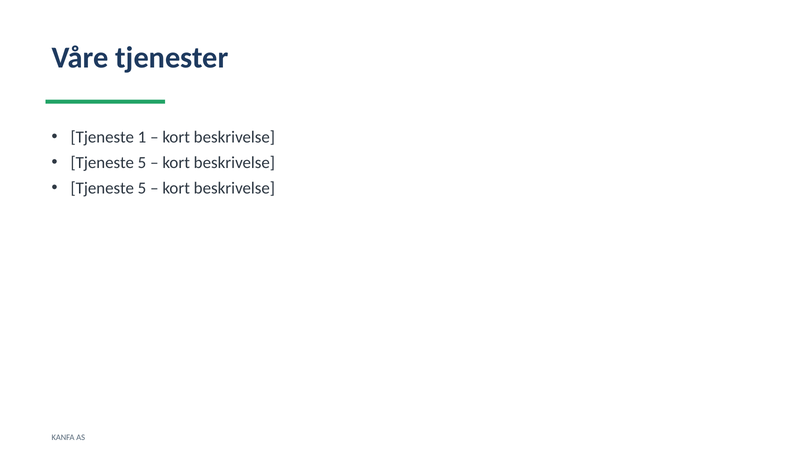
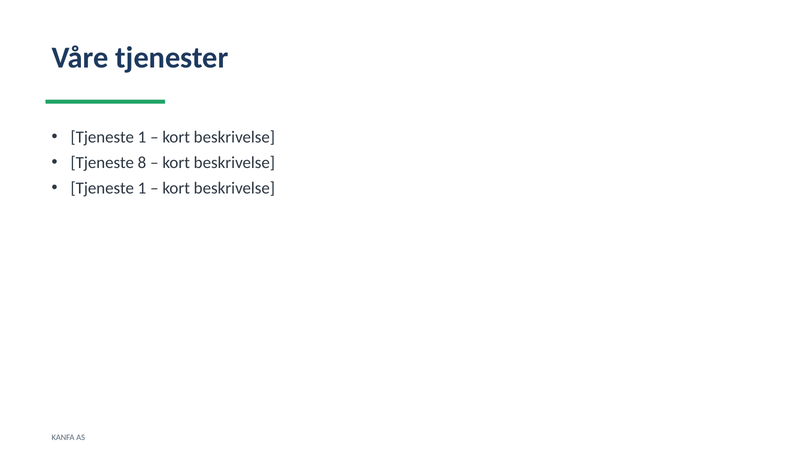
5 at (142, 163): 5 -> 8
5 at (142, 188): 5 -> 1
